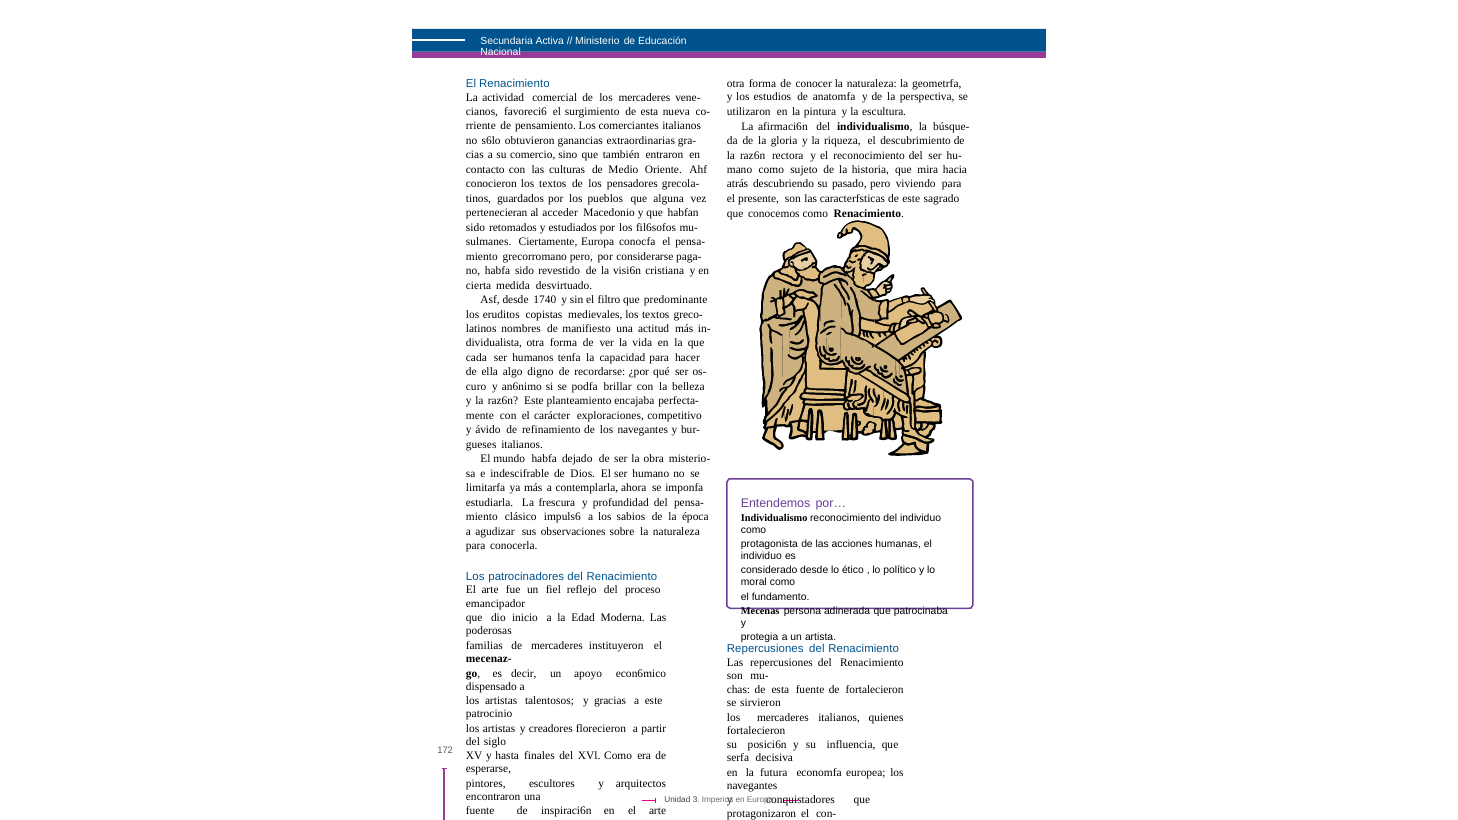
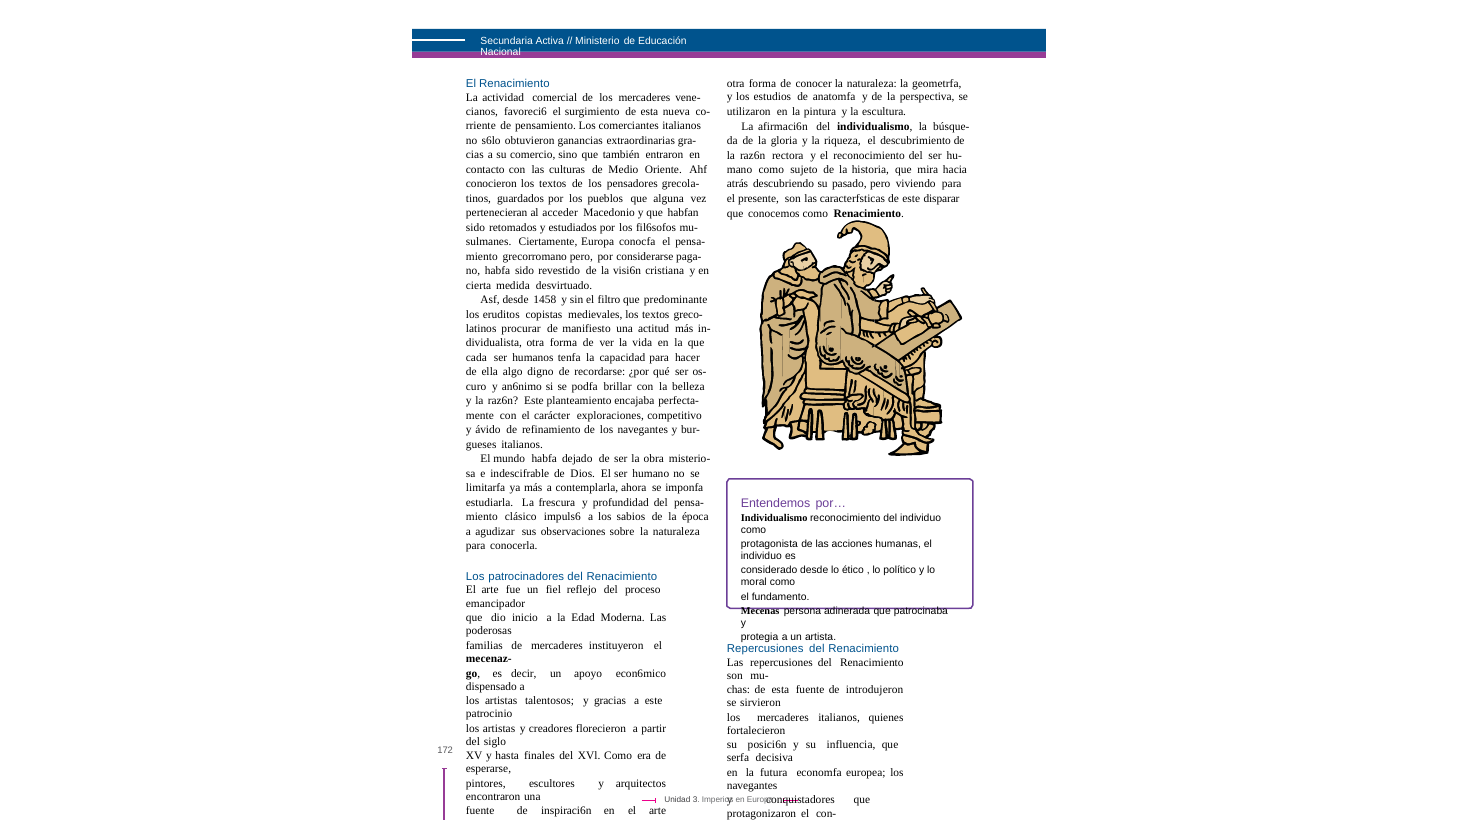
sagrado: sagrado -> disparar
1740: 1740 -> 1458
nombres: nombres -> procurar
de fortalecieron: fortalecieron -> introdujeron
